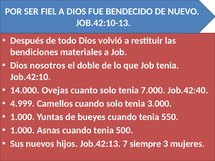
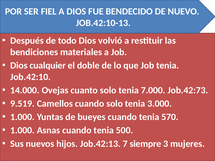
nosotros: nosotros -> cualquier
Job.42:40: Job.42:40 -> Job.42:73
4.999: 4.999 -> 9.519
550: 550 -> 570
